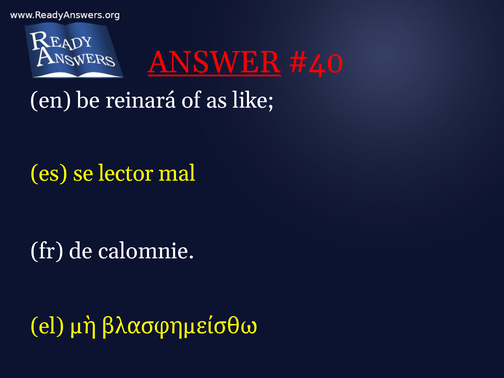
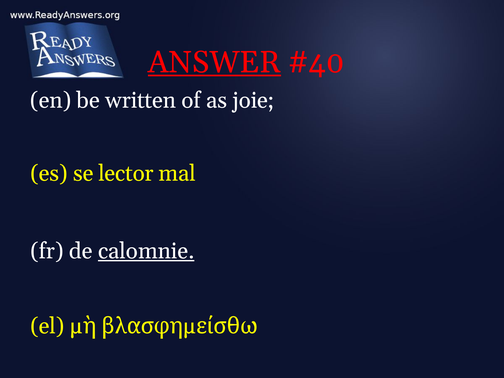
reinará: reinará -> written
like: like -> joie
calomnie underline: none -> present
